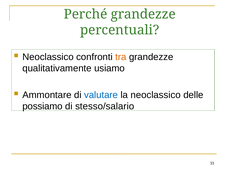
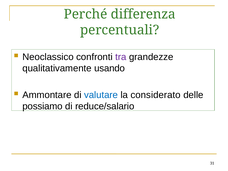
Perché grandezze: grandezze -> differenza
tra colour: orange -> purple
usiamo: usiamo -> usando
la neoclassico: neoclassico -> considerato
stesso/salario: stesso/salario -> reduce/salario
